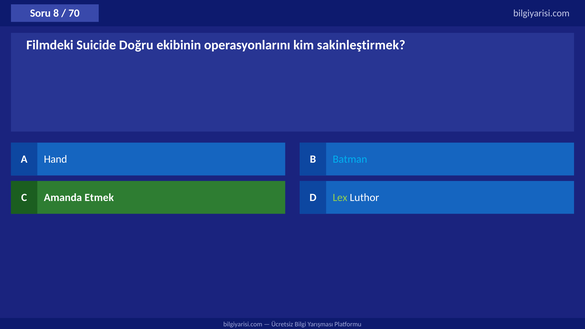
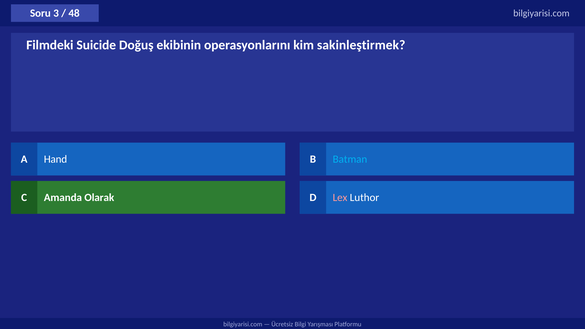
8: 8 -> 3
70: 70 -> 48
Doğru: Doğru -> Doğuş
Etmek: Etmek -> Olarak
Lex colour: light green -> pink
